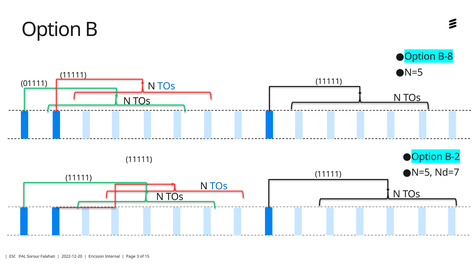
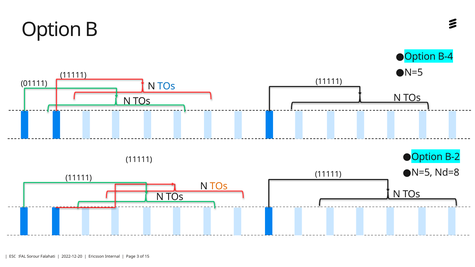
B-8: B-8 -> B-4
Nd=7: Nd=7 -> Nd=8
TOs at (219, 186) colour: blue -> orange
